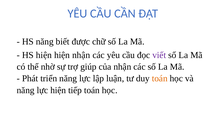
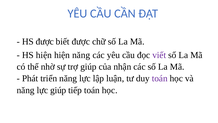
HS năng: năng -> được
hiện nhận: nhận -> năng
toán at (160, 78) colour: orange -> purple
lực hiện: hiện -> giúp
